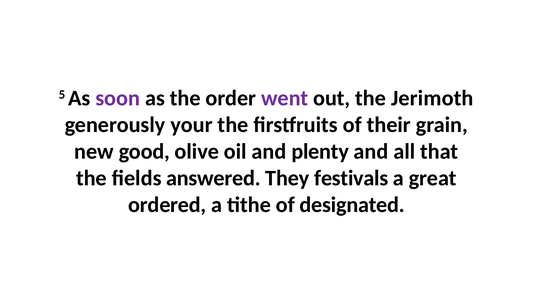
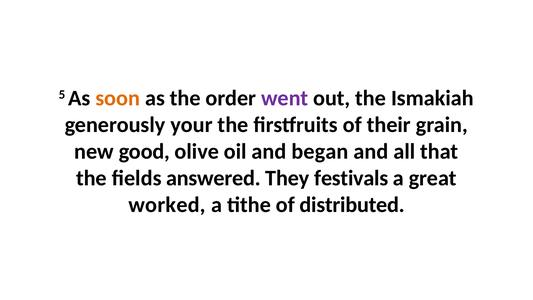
soon colour: purple -> orange
Jerimoth: Jerimoth -> Ismakiah
plenty: plenty -> began
ordered: ordered -> worked
designated: designated -> distributed
